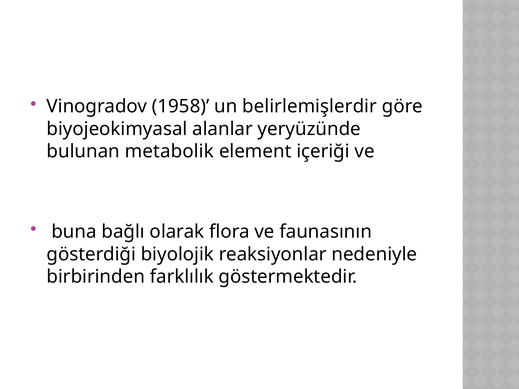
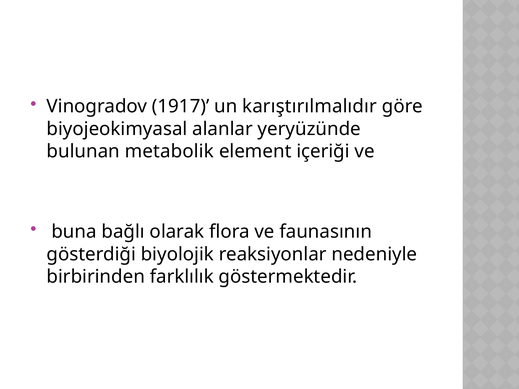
1958: 1958 -> 1917
belirlemişlerdir: belirlemişlerdir -> karıştırılmalıdır
